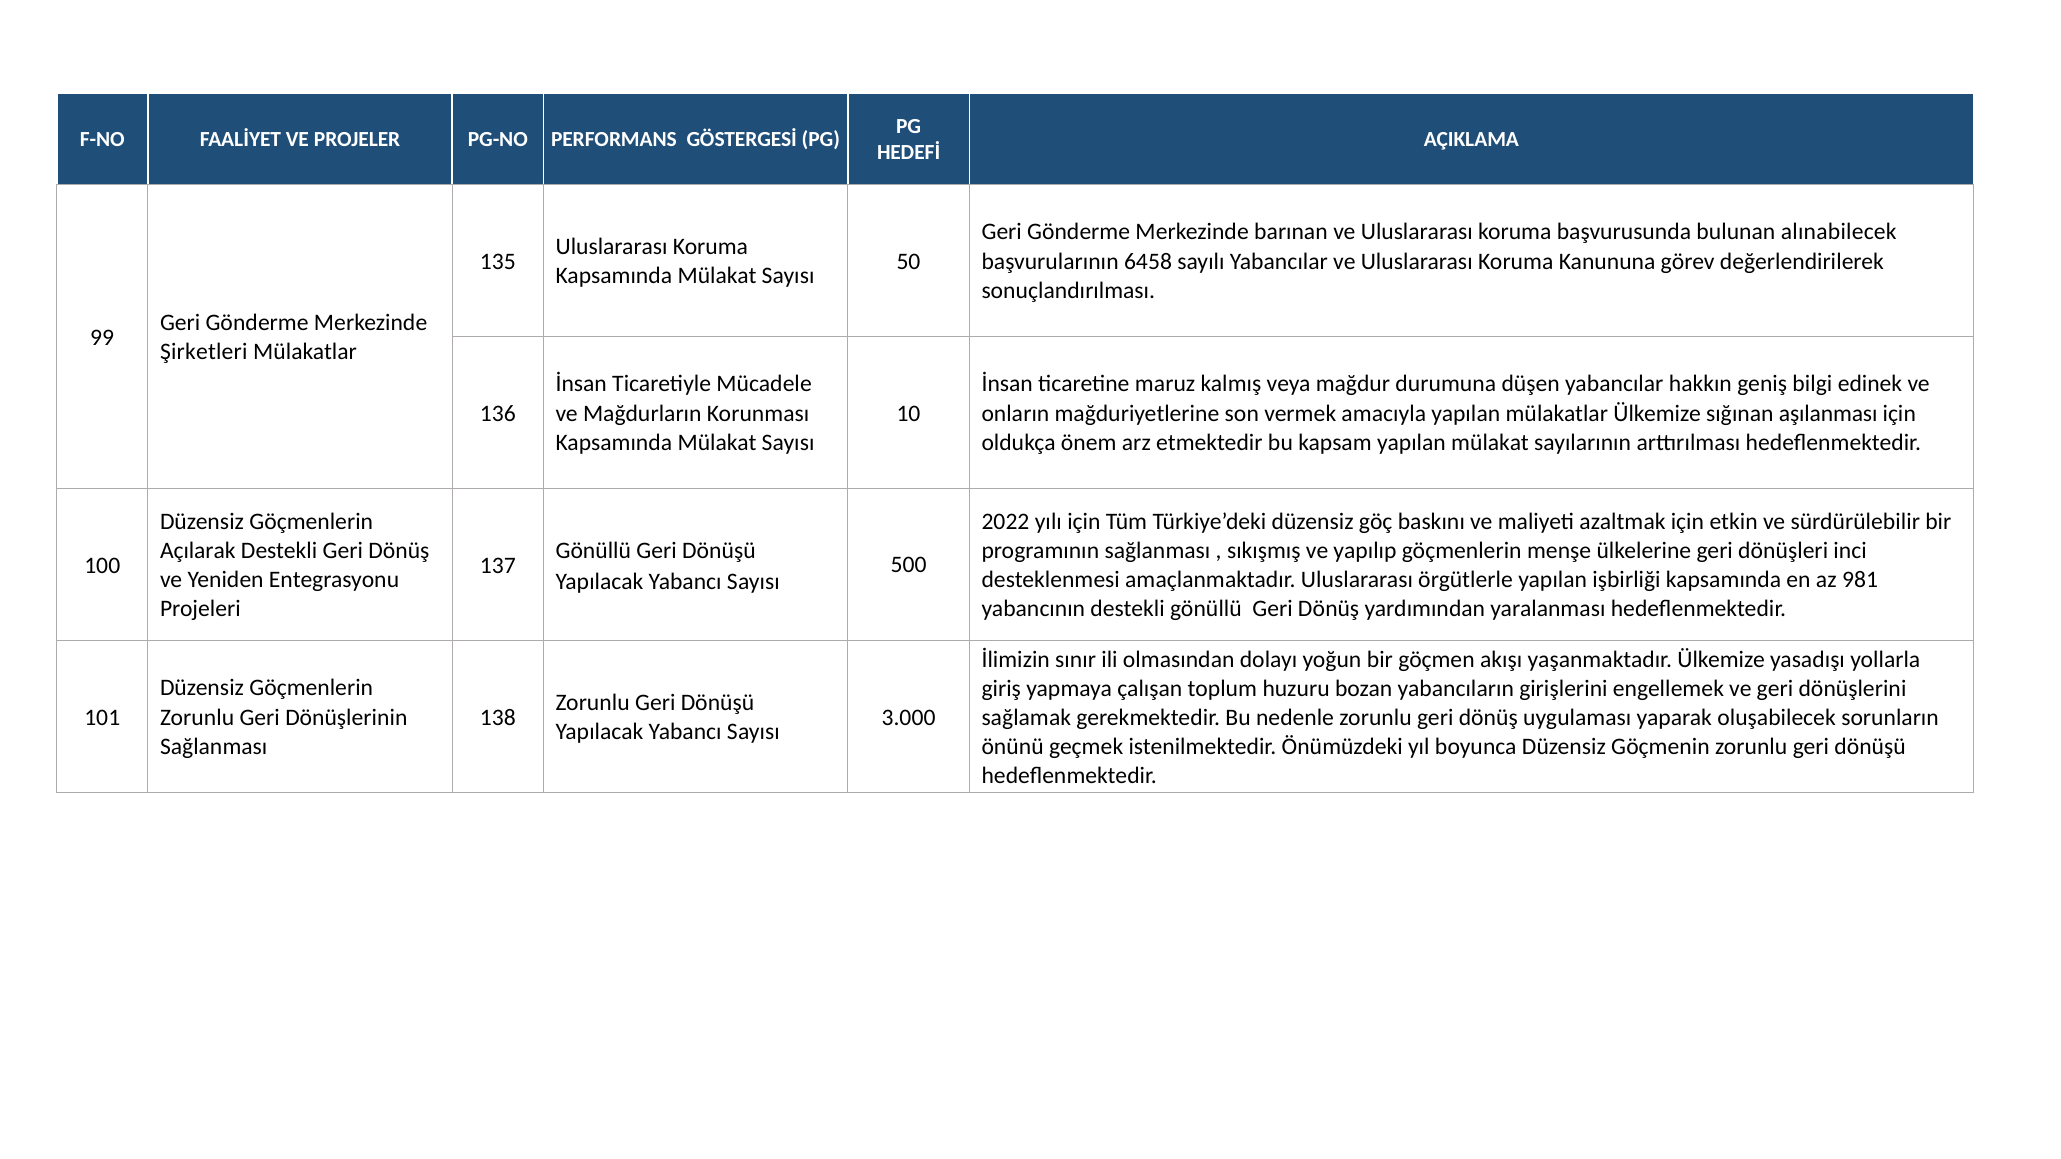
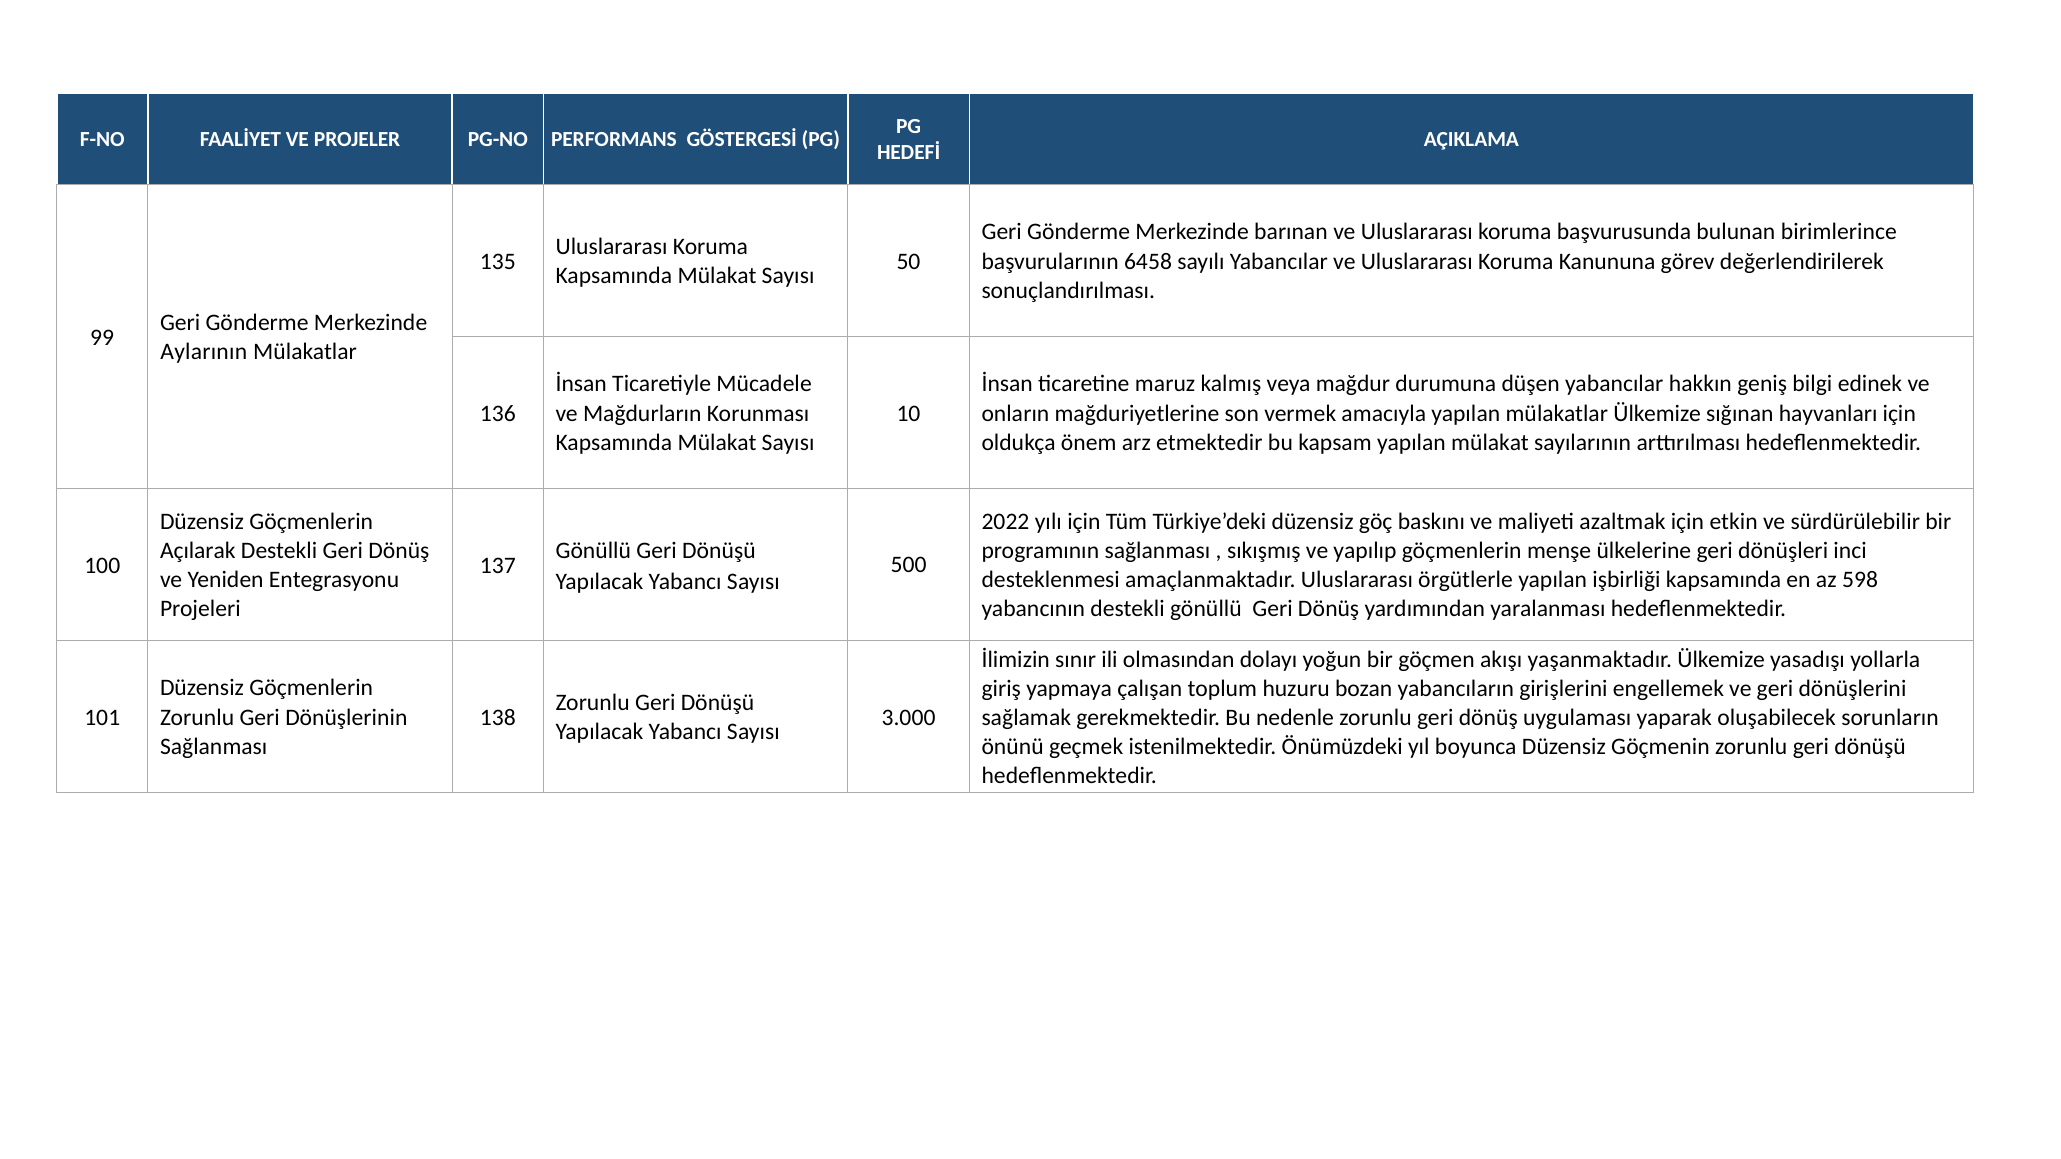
alınabilecek: alınabilecek -> birimlerince
Şirketleri: Şirketleri -> Aylarının
aşılanması: aşılanması -> hayvanları
981: 981 -> 598
